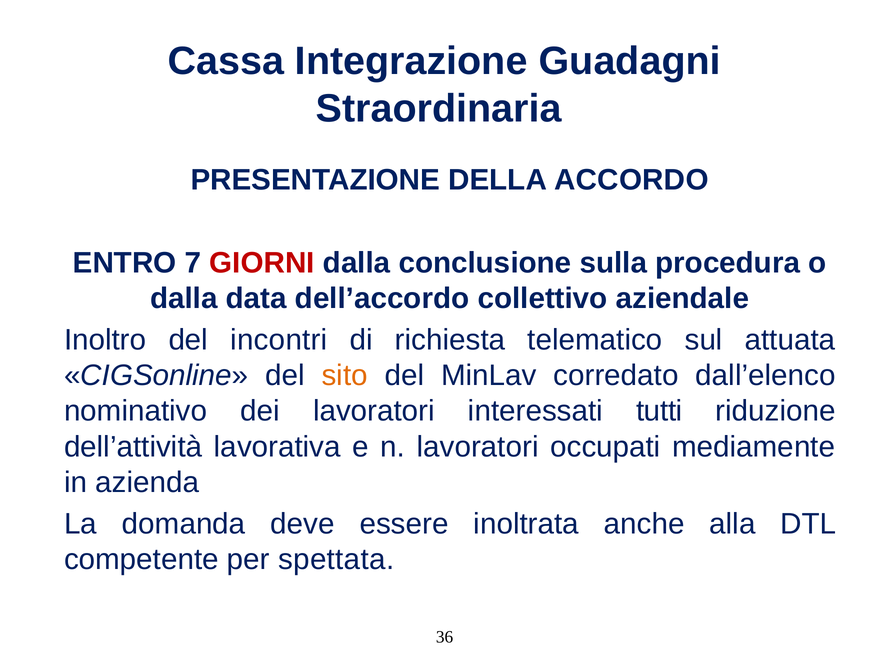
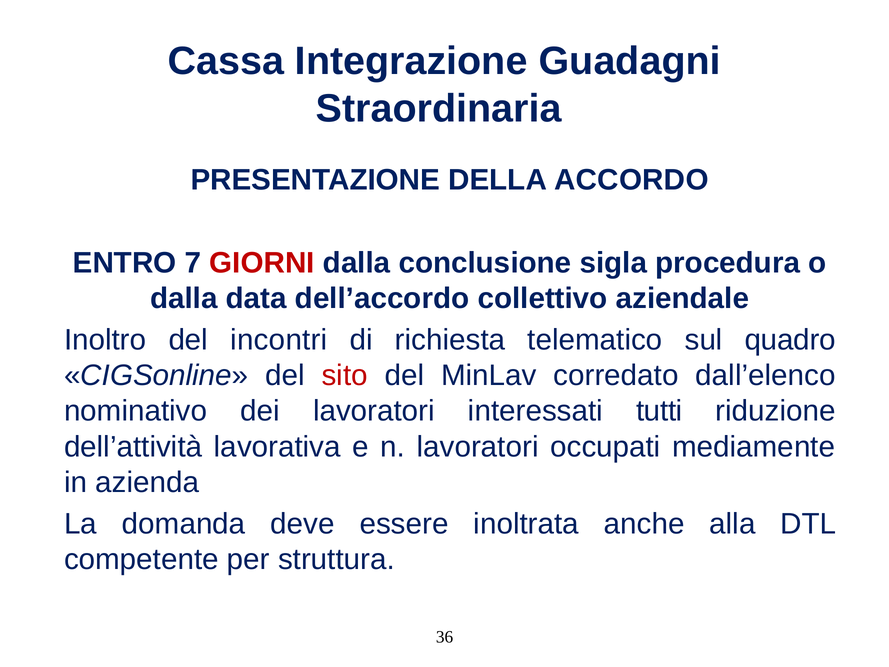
sulla: sulla -> sigla
attuata: attuata -> quadro
sito colour: orange -> red
spettata: spettata -> struttura
